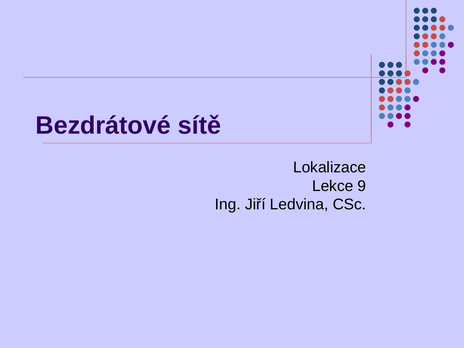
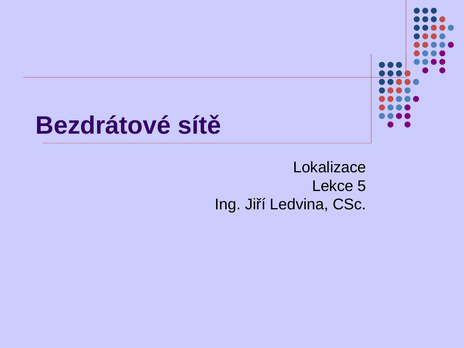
9: 9 -> 5
